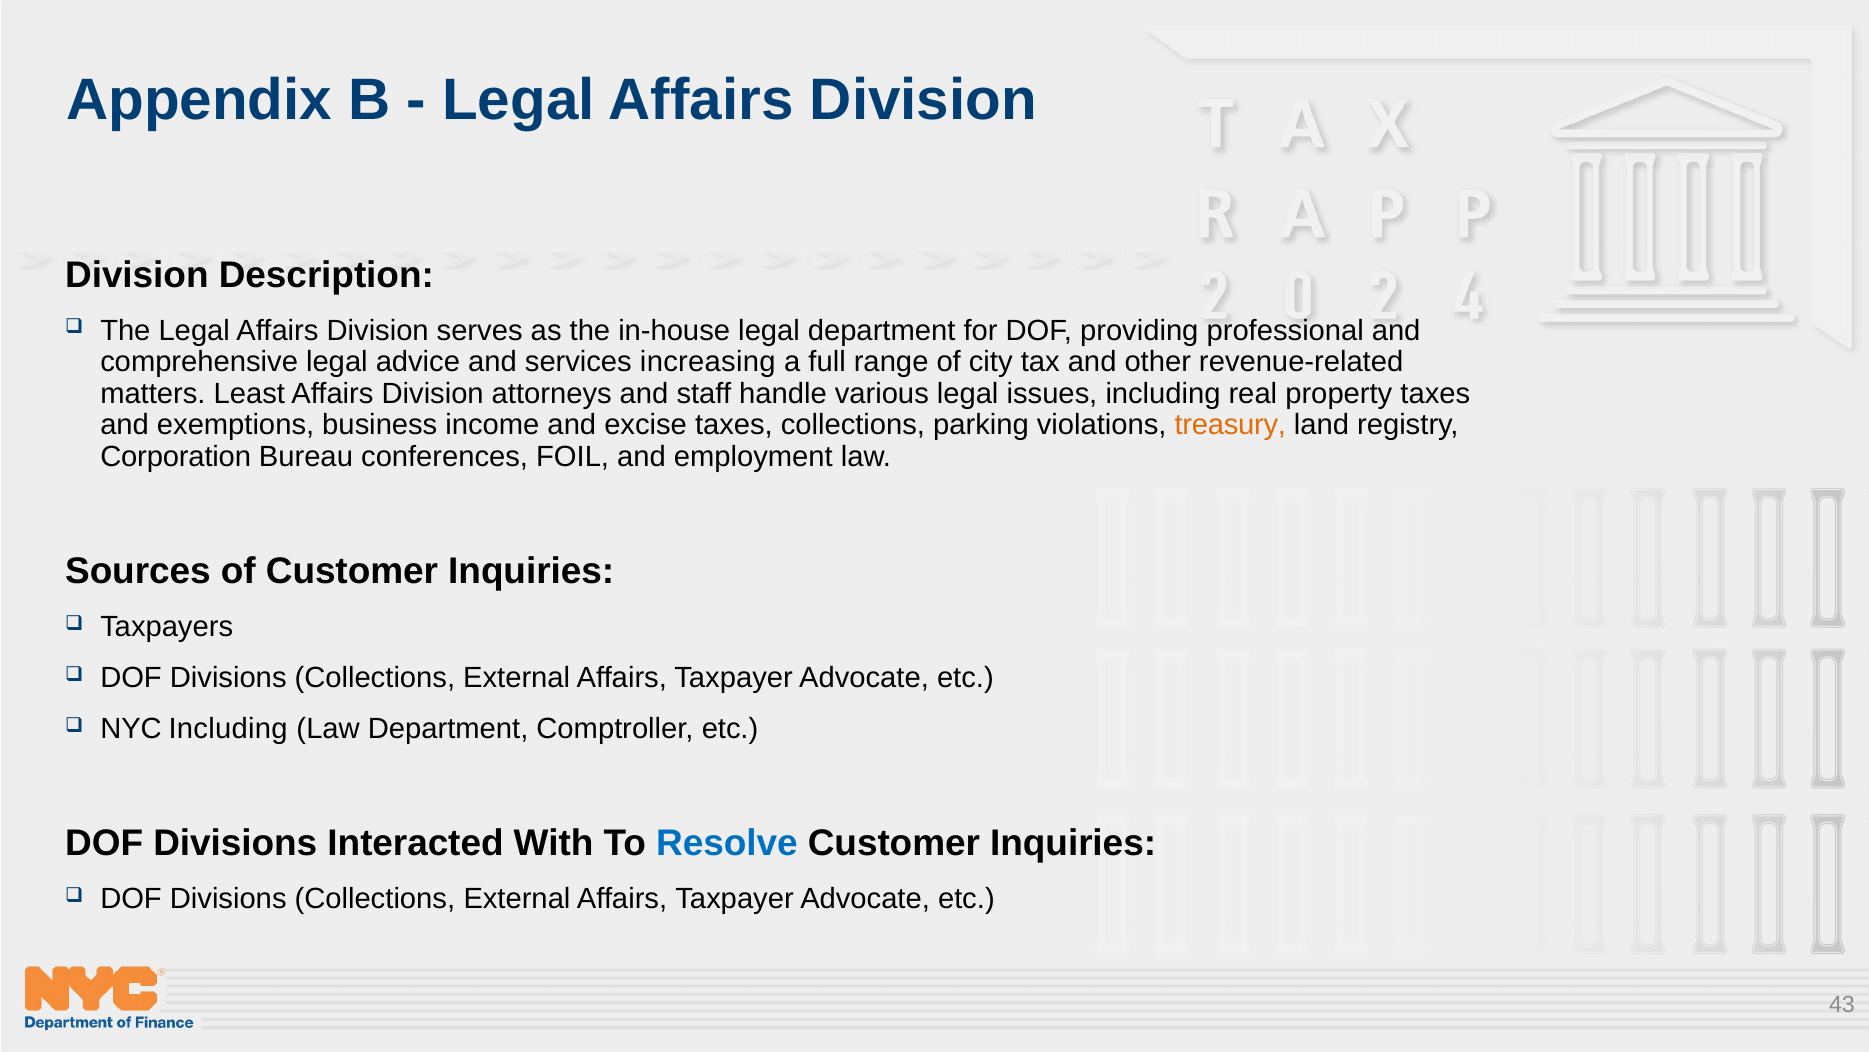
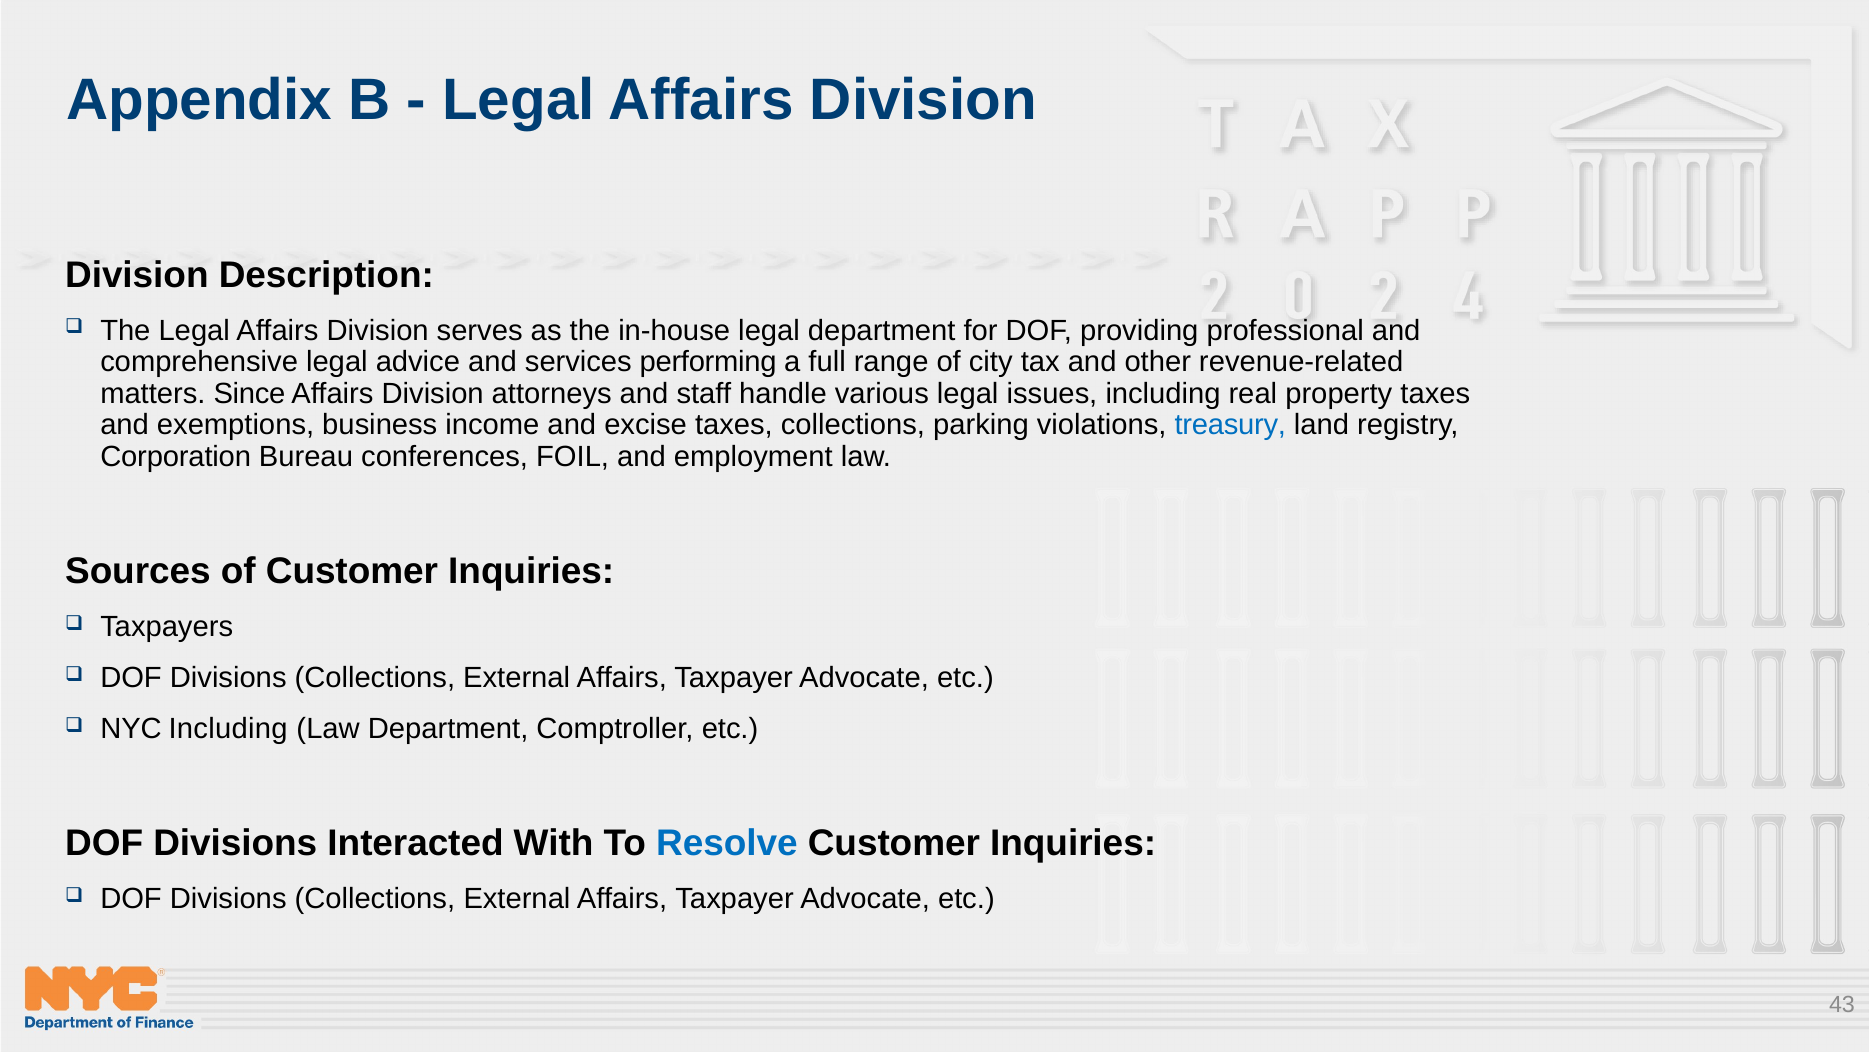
increasing: increasing -> performing
Least: Least -> Since
treasury colour: orange -> blue
